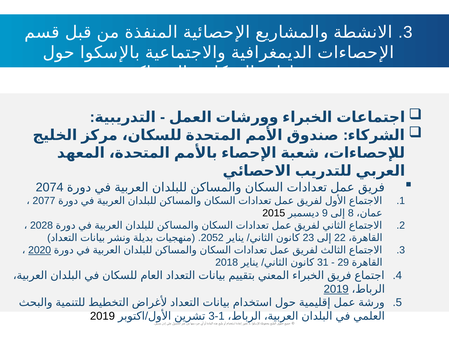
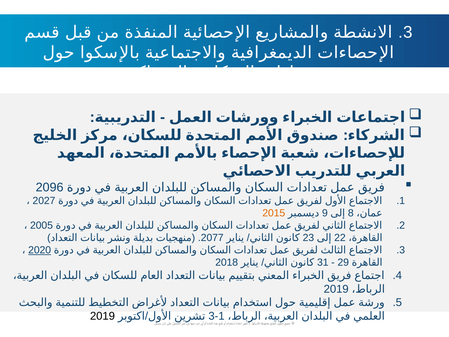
2074: 2074 -> 2096
2077: 2077 -> 2027
2015 colour: black -> orange
2028: 2028 -> 2005
2052: 2052 -> 2077
2019 at (336, 289) underline: present -> none
